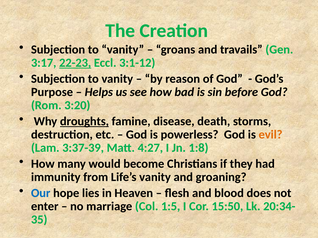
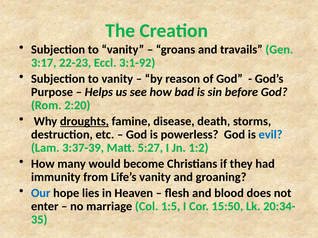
22-23 underline: present -> none
3:1-12: 3:1-12 -> 3:1-92
3:20: 3:20 -> 2:20
evil colour: orange -> blue
4:27: 4:27 -> 5:27
1:8: 1:8 -> 1:2
